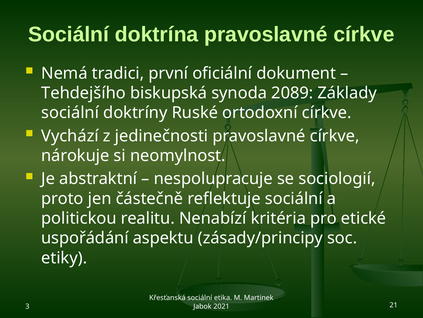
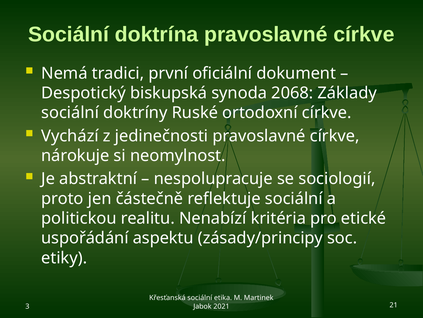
Tehdejšího: Tehdejšího -> Despotický
2089: 2089 -> 2068
